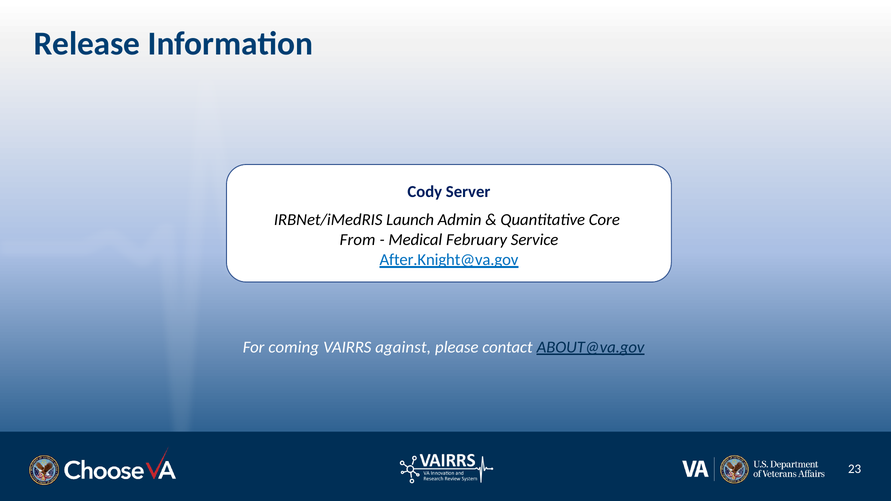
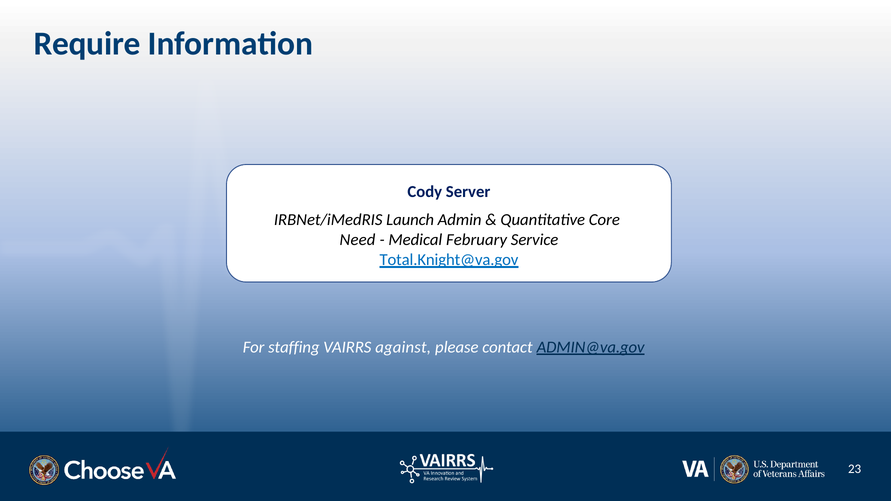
Release: Release -> Require
From: From -> Need
After.Knight@va.gov: After.Knight@va.gov -> Total.Knight@va.gov
coming: coming -> staffing
ABOUT@va.gov: ABOUT@va.gov -> ADMIN@va.gov
